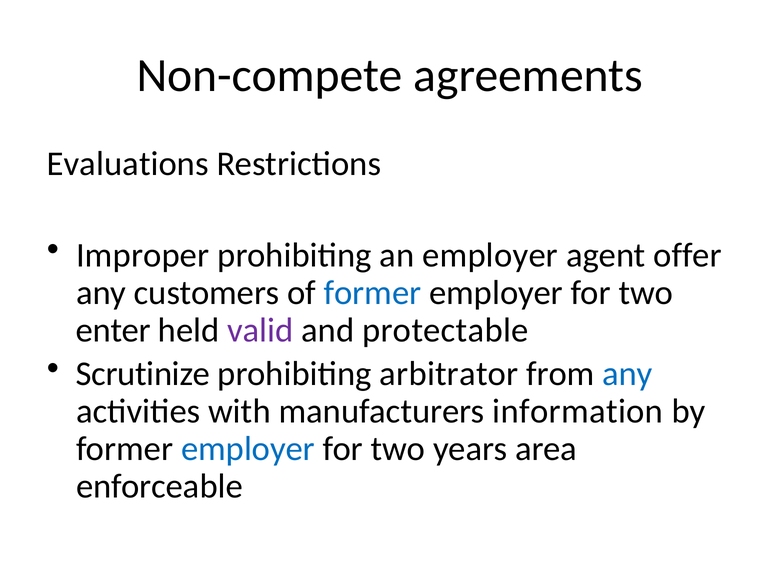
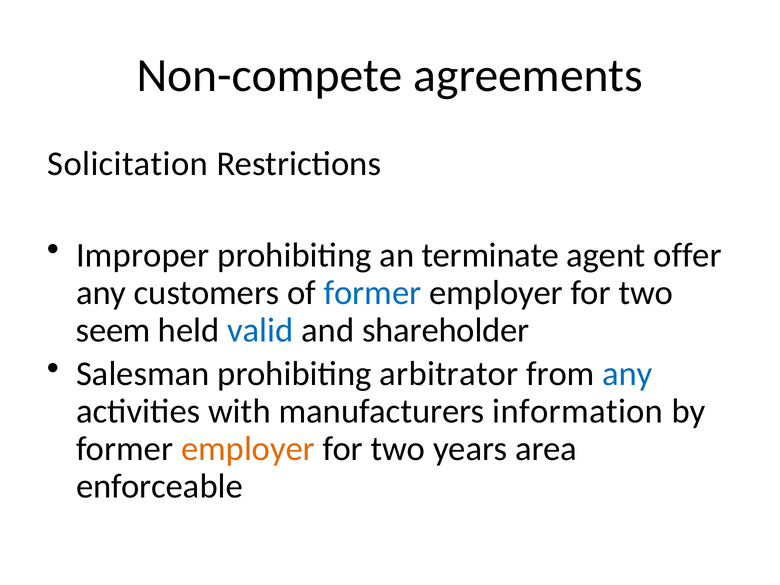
Evaluations: Evaluations -> Solicitation
an employer: employer -> terminate
enter: enter -> seem
valid colour: purple -> blue
protectable: protectable -> shareholder
Scrutinize: Scrutinize -> Salesman
employer at (248, 449) colour: blue -> orange
